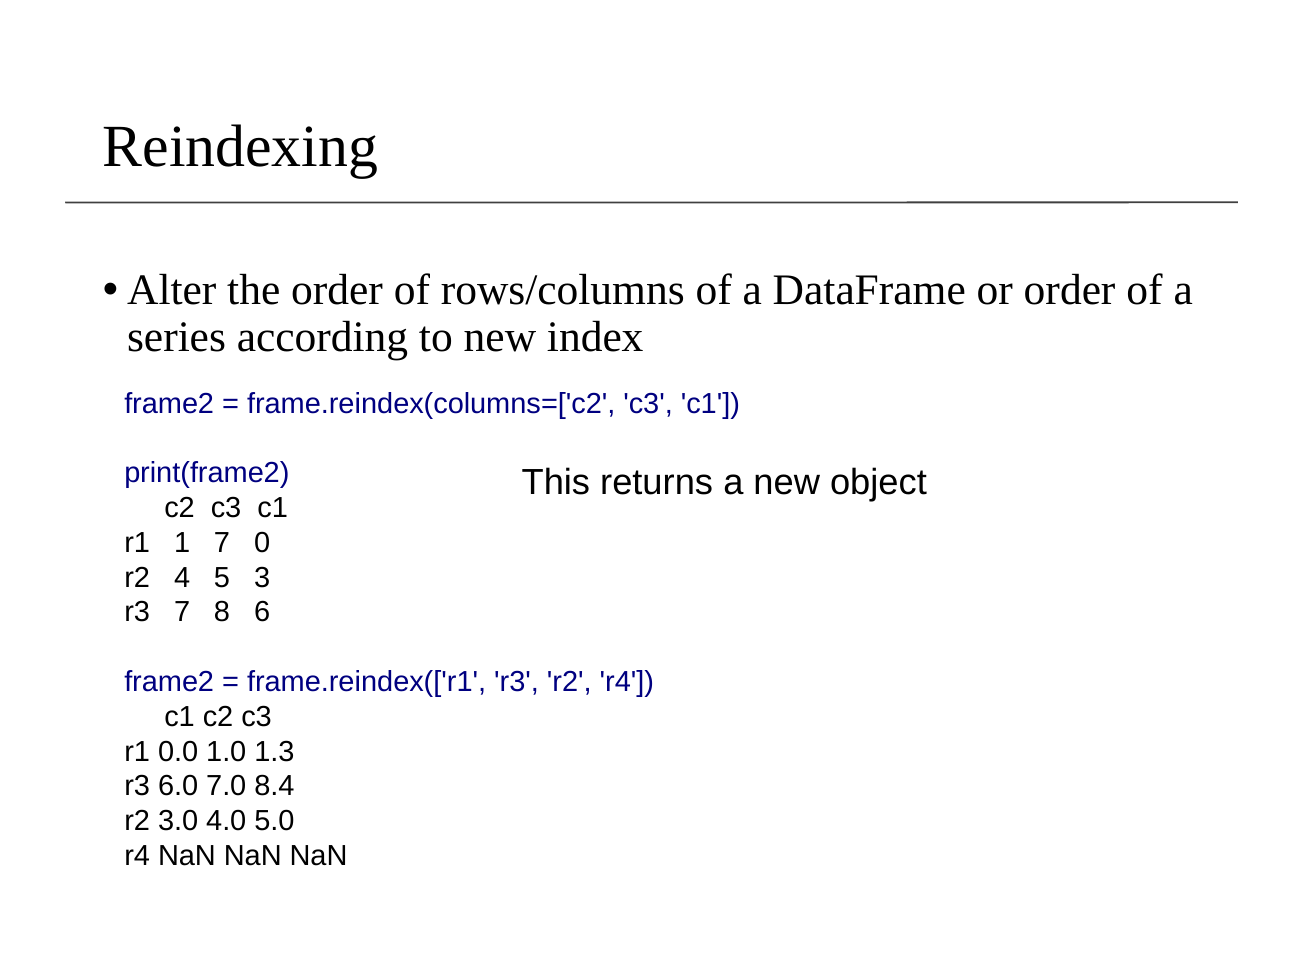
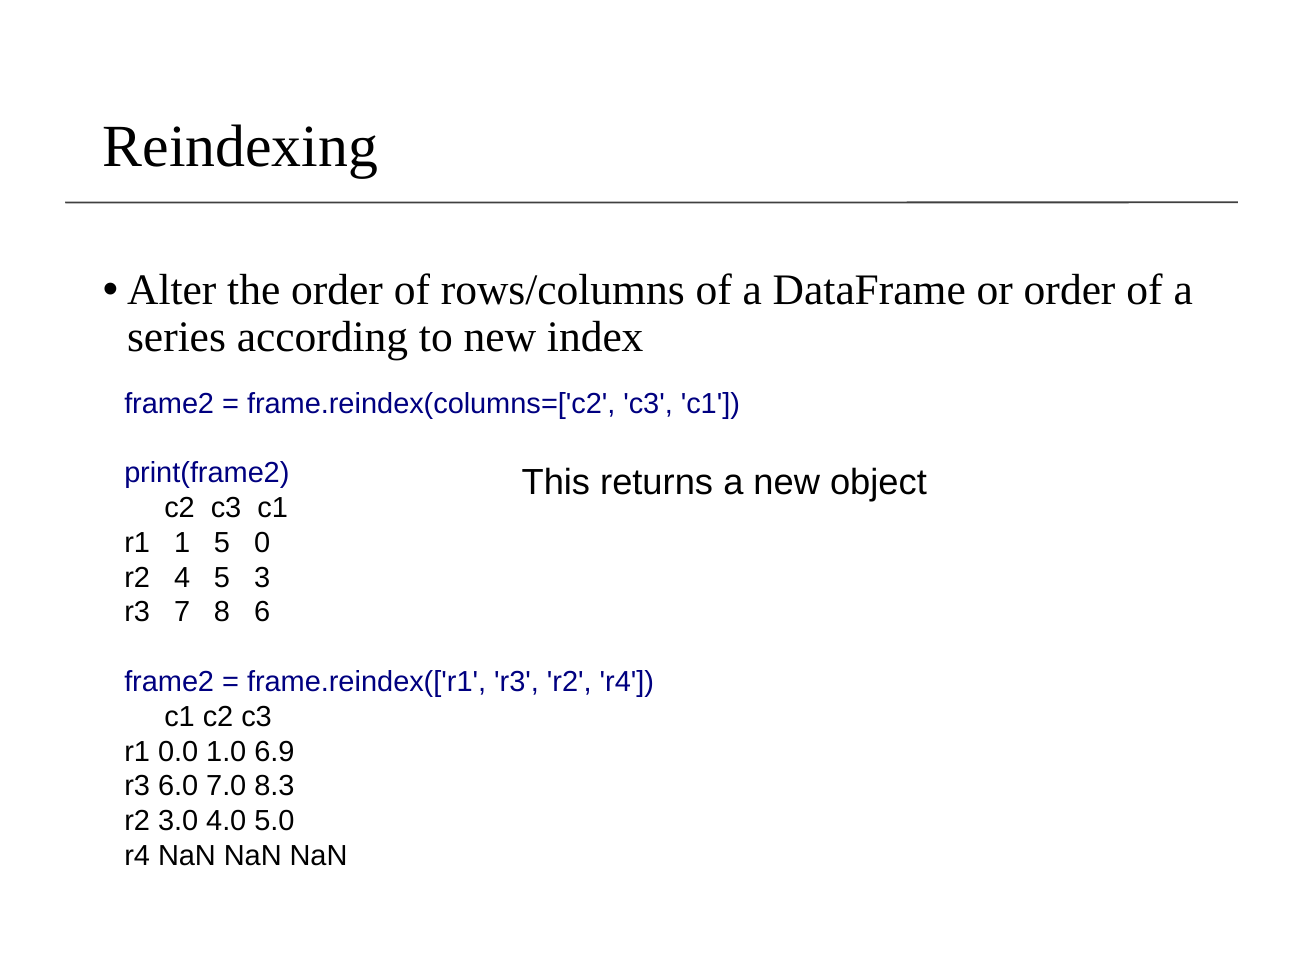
1 7: 7 -> 5
1.3: 1.3 -> 6.9
8.4: 8.4 -> 8.3
